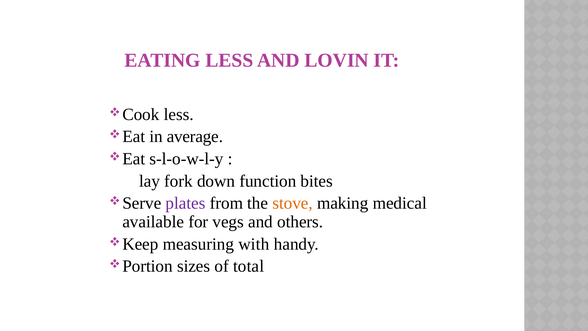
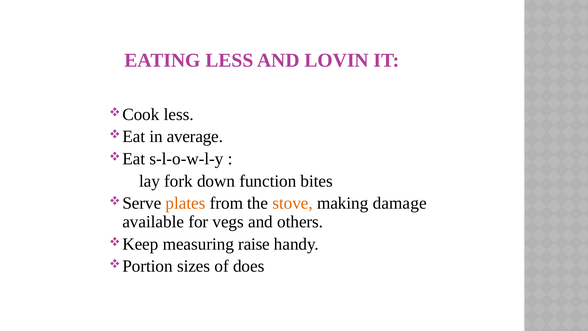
plates colour: purple -> orange
medical: medical -> damage
with: with -> raise
total: total -> does
